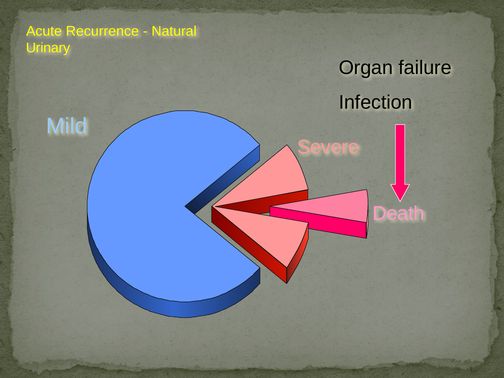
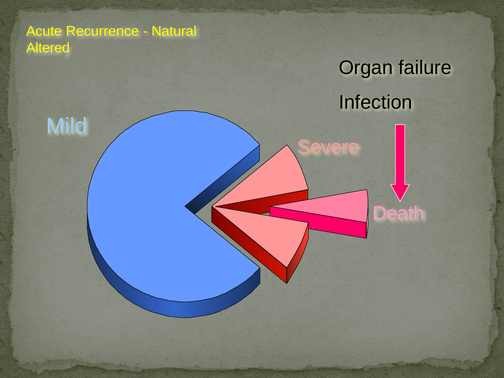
Urinary: Urinary -> Altered
